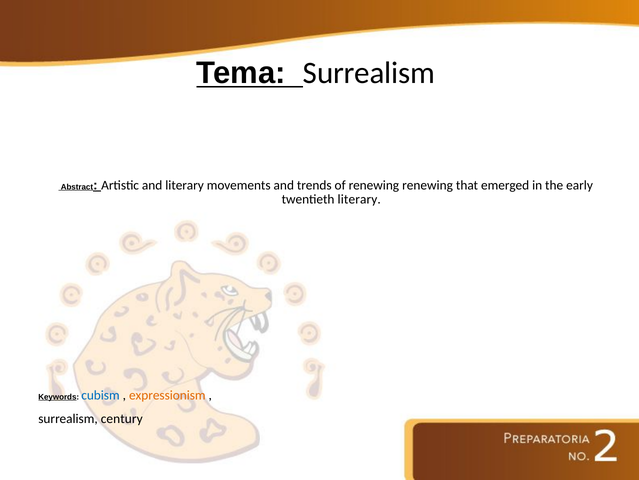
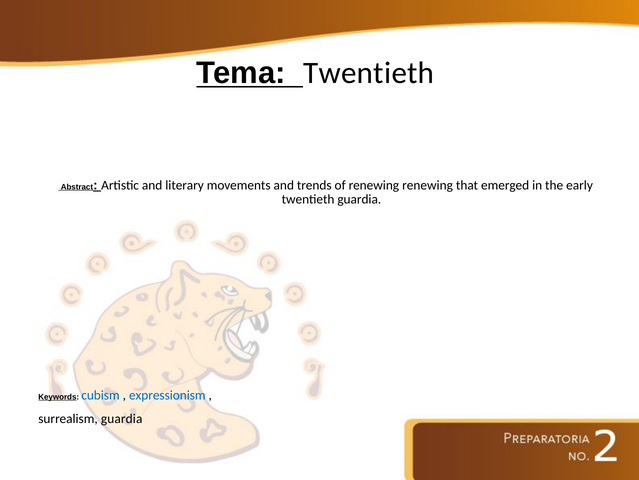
Tema Surrealism: Surrealism -> Twentieth
twentieth literary: literary -> guardia
expressionism colour: orange -> blue
surrealism century: century -> guardia
